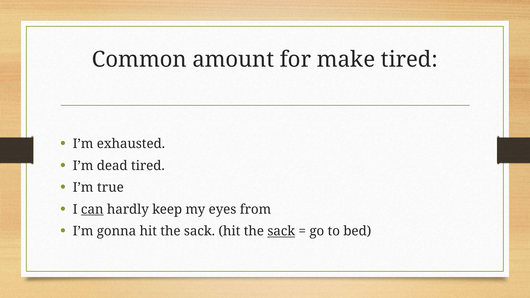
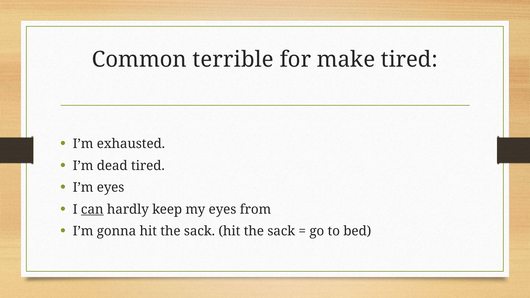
amount: amount -> terrible
I’m true: true -> eyes
sack at (281, 231) underline: present -> none
